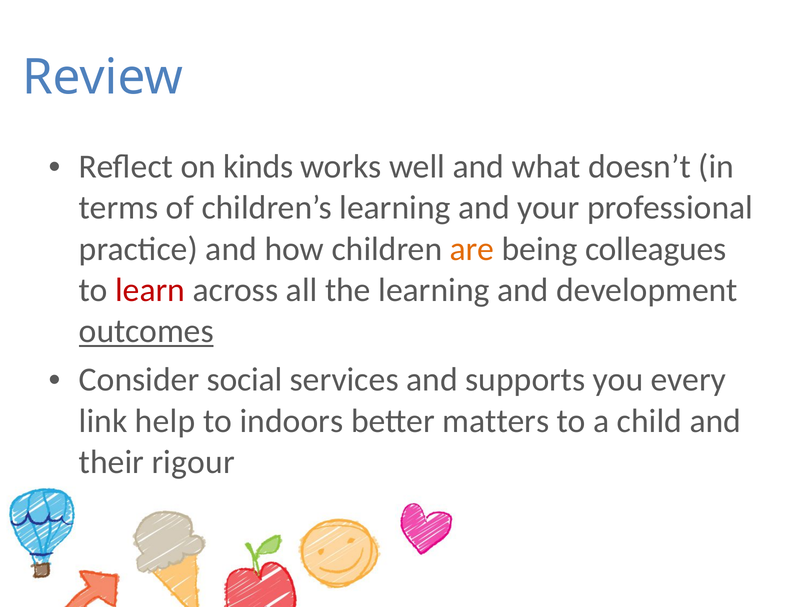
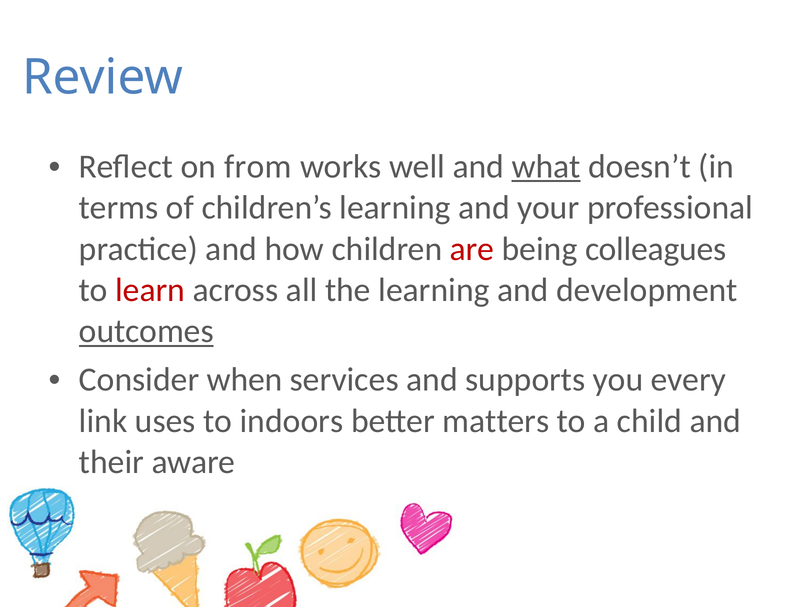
kinds: kinds -> from
what underline: none -> present
are colour: orange -> red
social: social -> when
help: help -> uses
rigour: rigour -> aware
